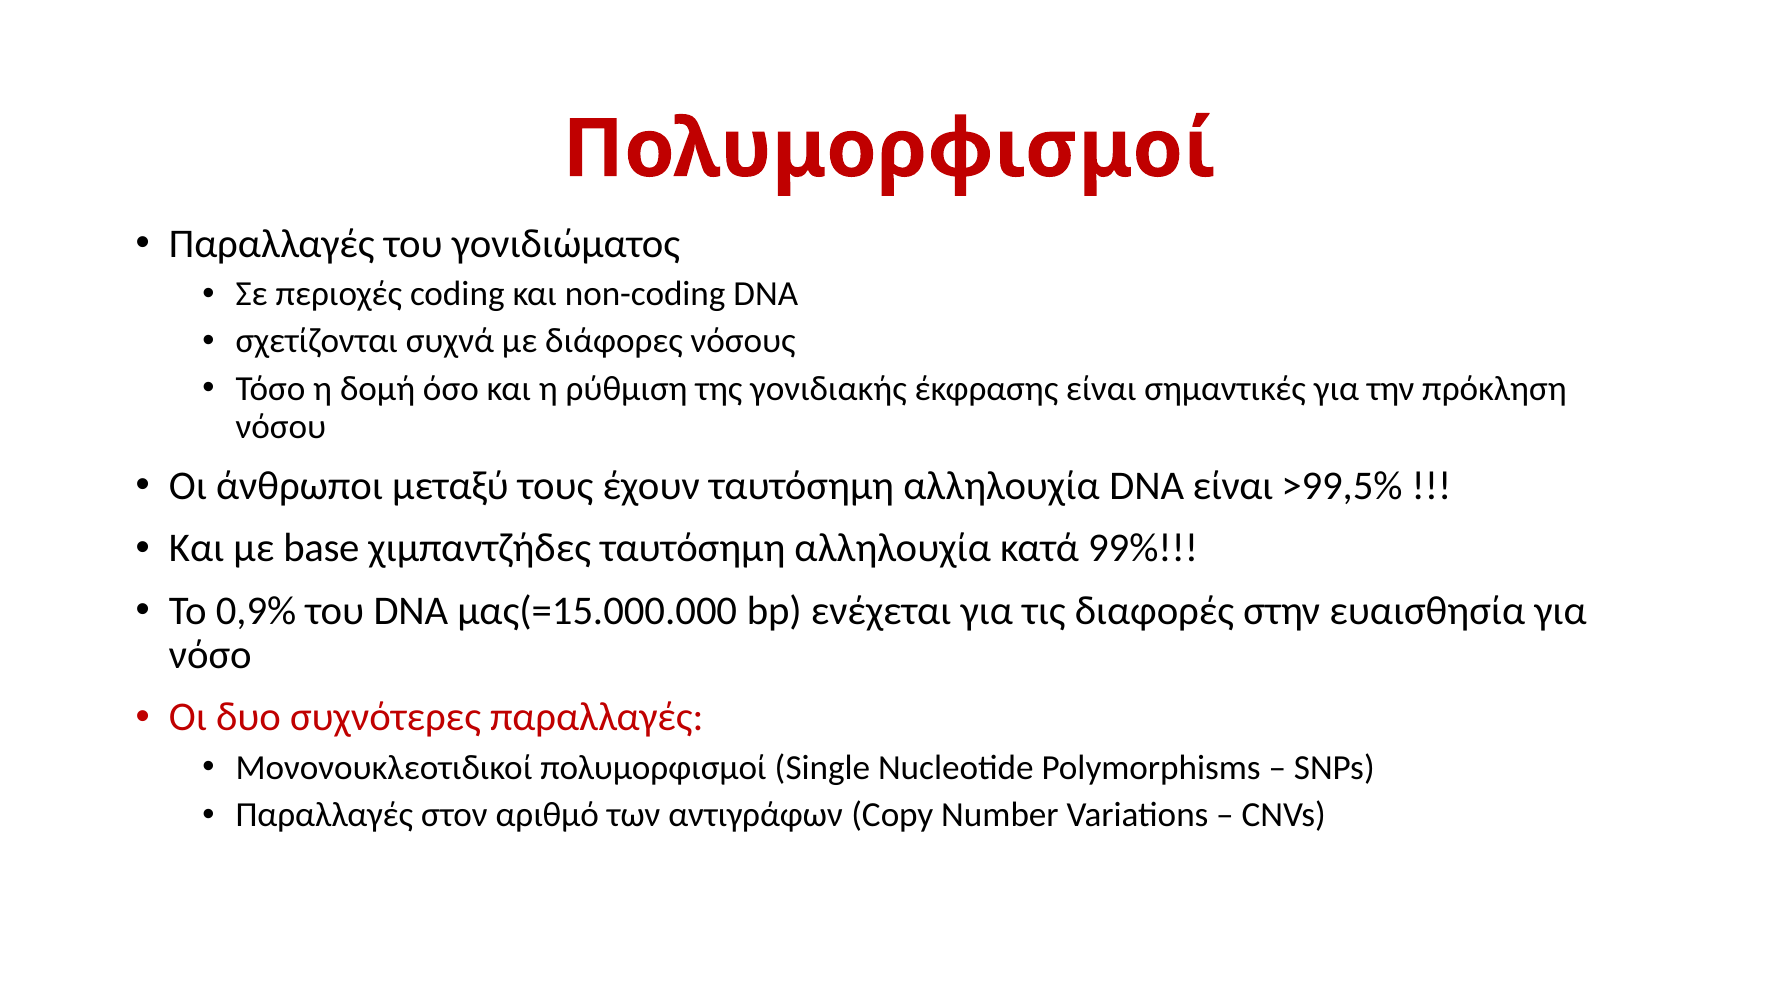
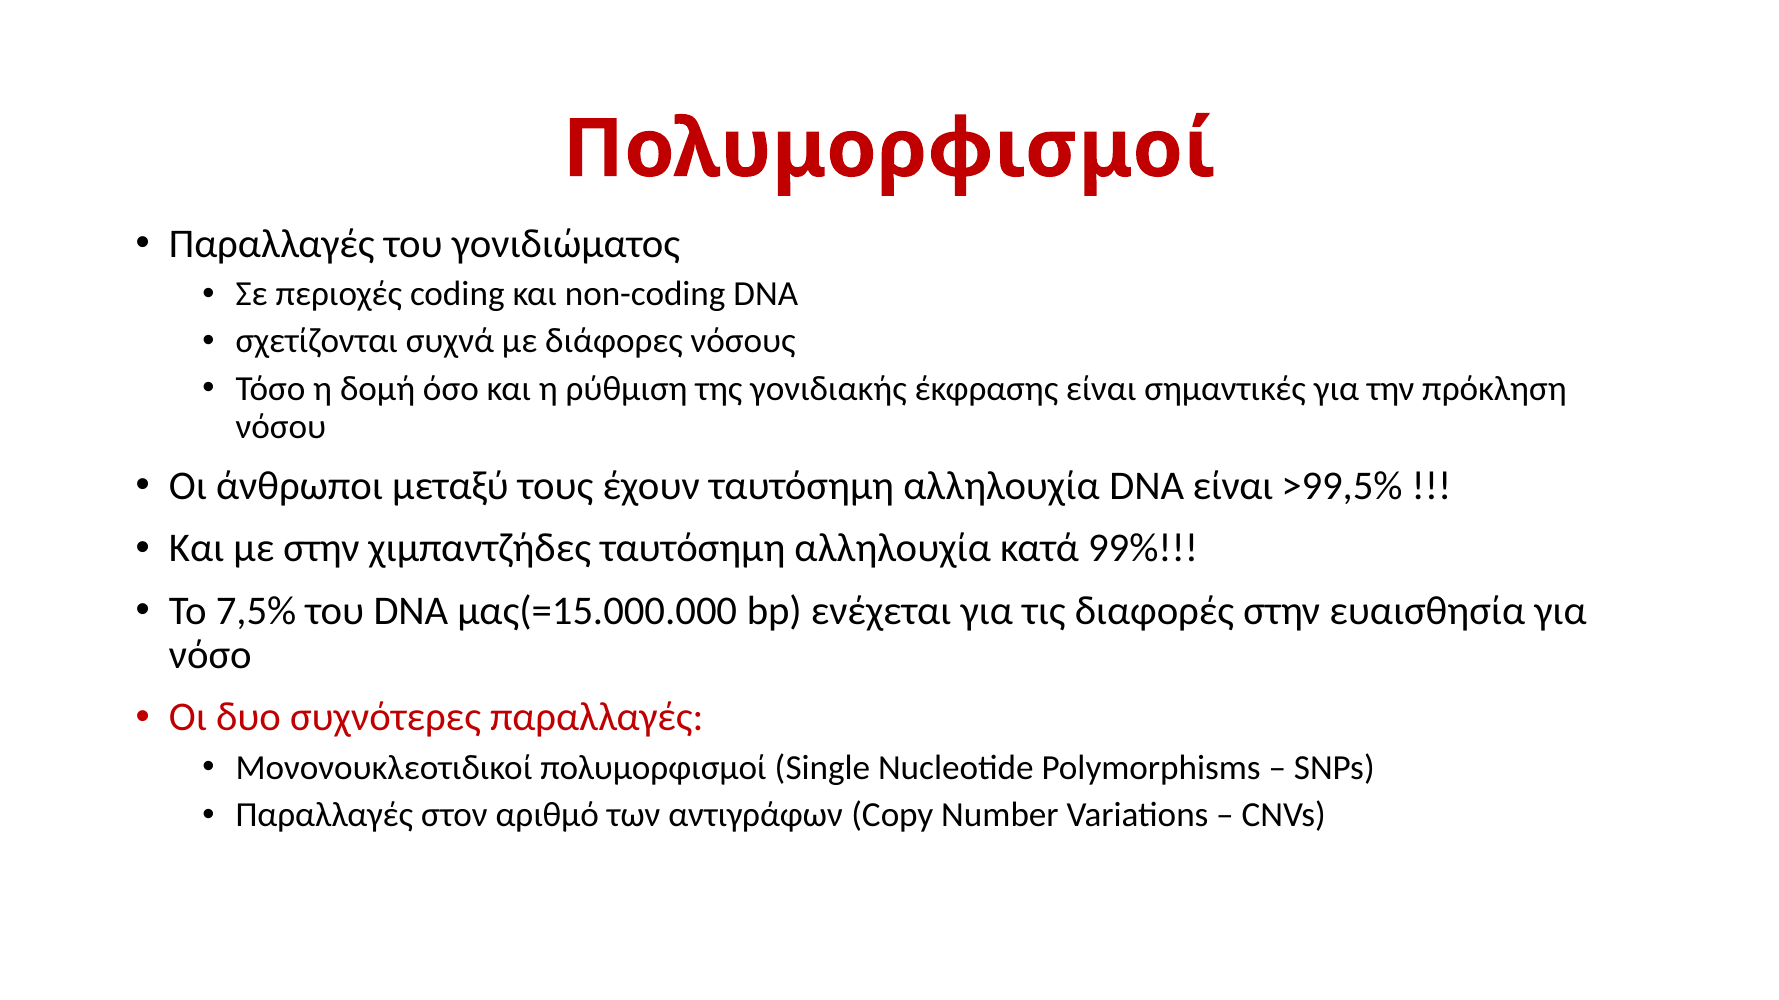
με base: base -> στην
0,9%: 0,9% -> 7,5%
